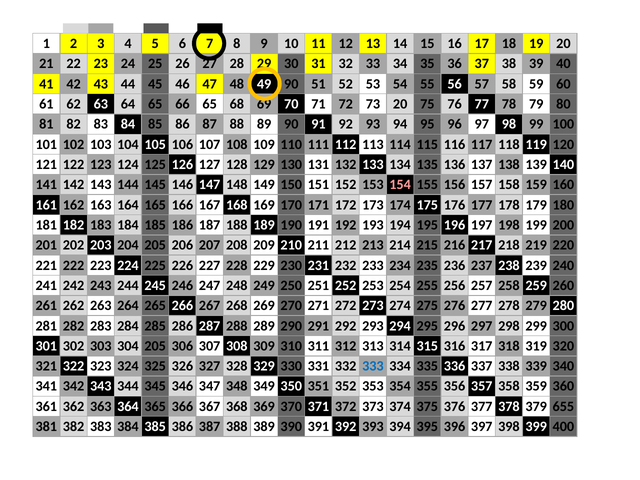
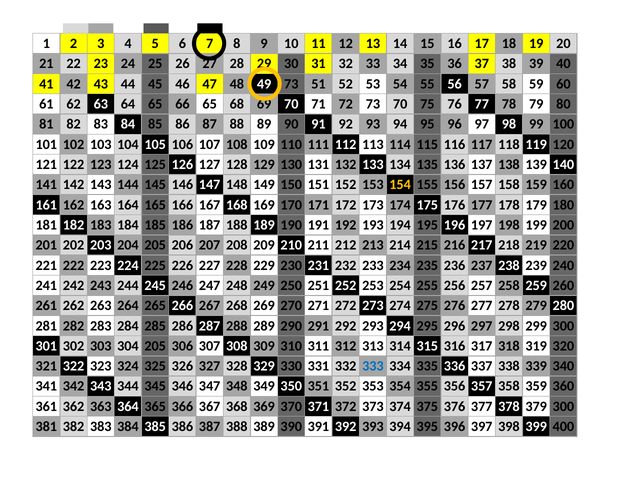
49 90: 90 -> 73
73 20: 20 -> 70
154 colour: pink -> yellow
379 655: 655 -> 300
